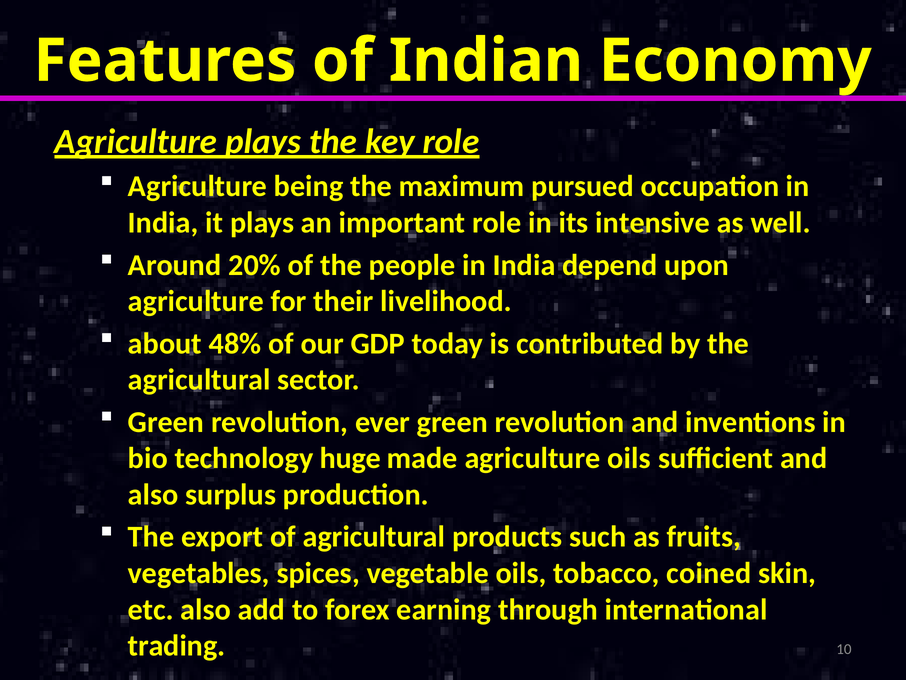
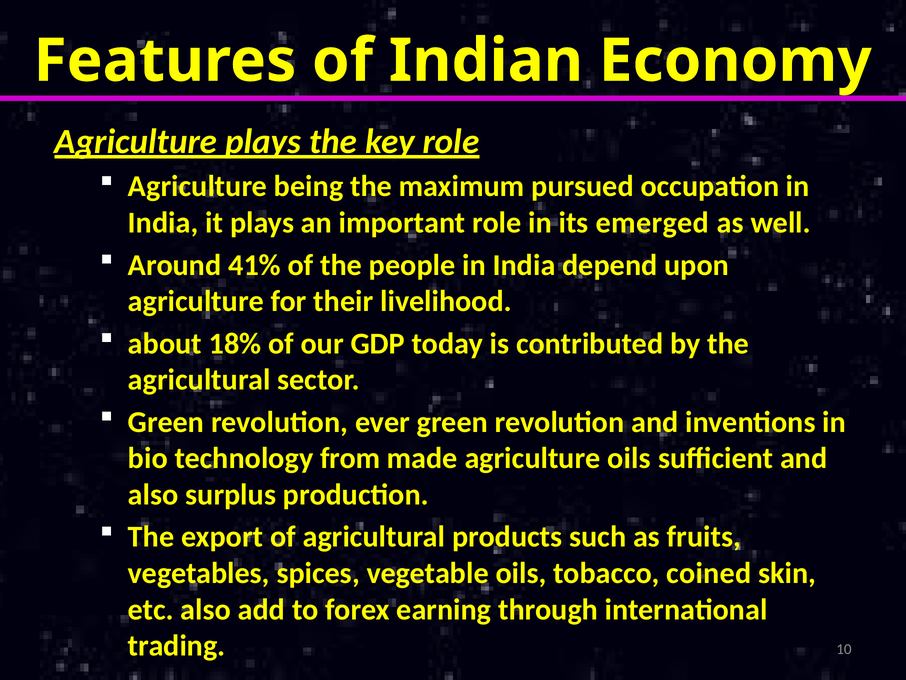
intensive: intensive -> emerged
20%: 20% -> 41%
48%: 48% -> 18%
huge: huge -> from
